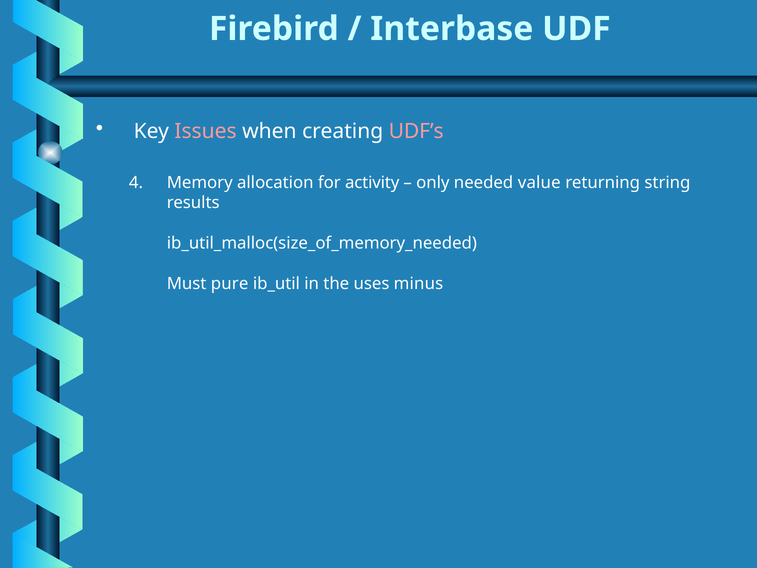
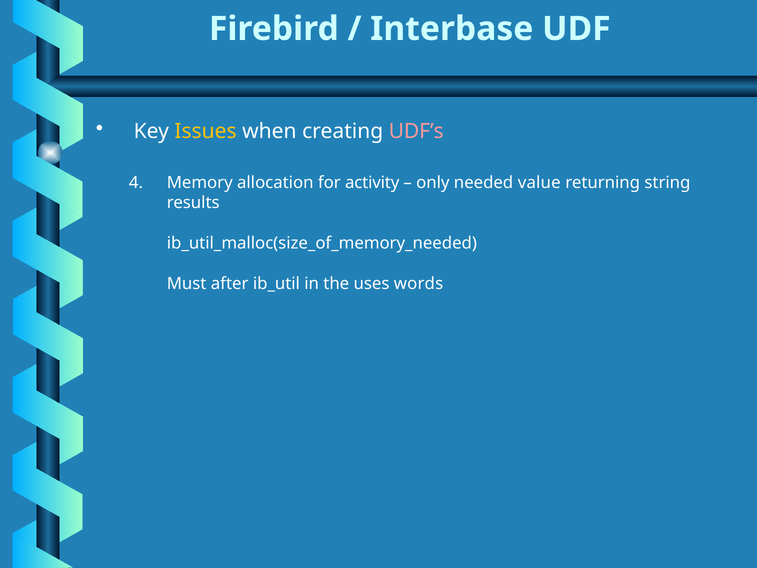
Issues colour: pink -> yellow
pure: pure -> after
minus: minus -> words
